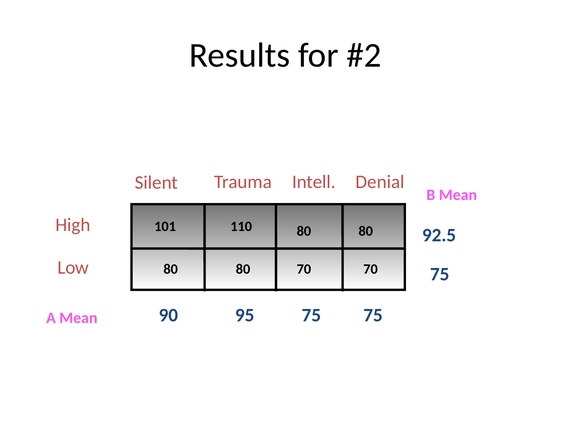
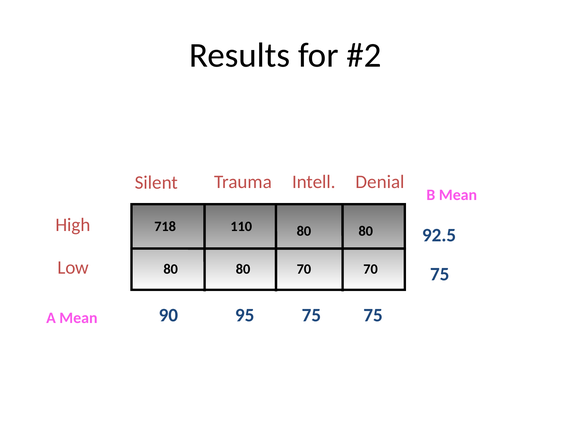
101: 101 -> 718
